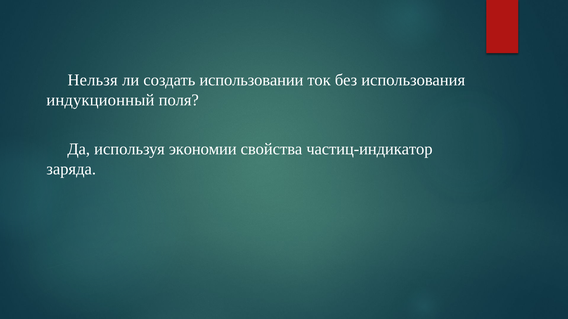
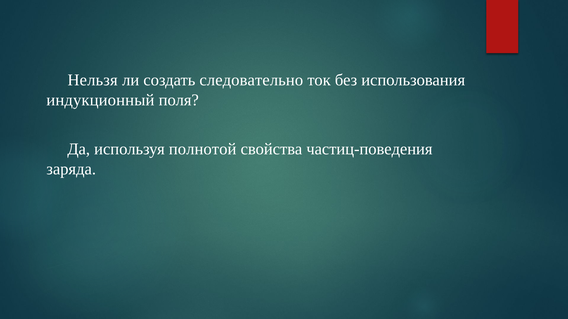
использовании: использовании -> следовательно
экономии: экономии -> полнотой
частиц-индикатор: частиц-индикатор -> частиц-поведения
